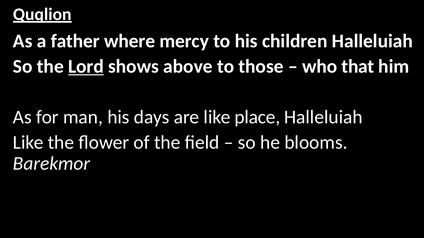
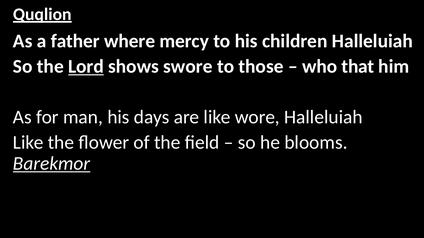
above: above -> swore
place: place -> wore
Barekmor underline: none -> present
